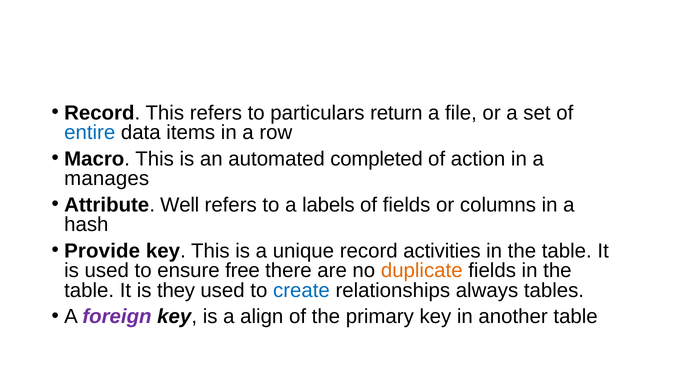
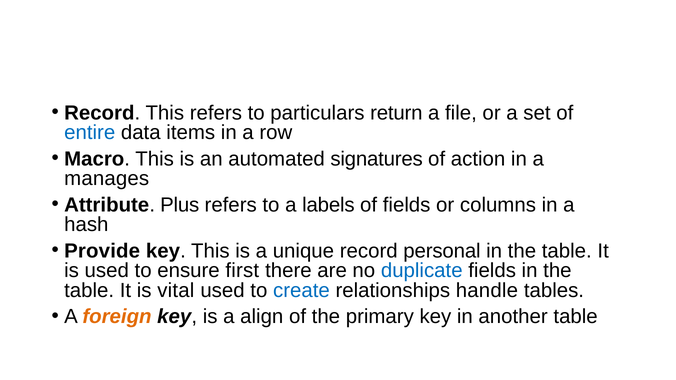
completed: completed -> signatures
Well: Well -> Plus
activities: activities -> personal
free: free -> first
duplicate colour: orange -> blue
they: they -> vital
always: always -> handle
foreign colour: purple -> orange
